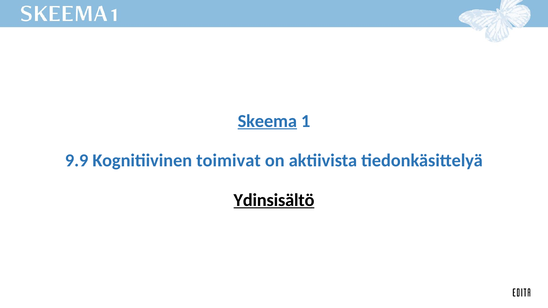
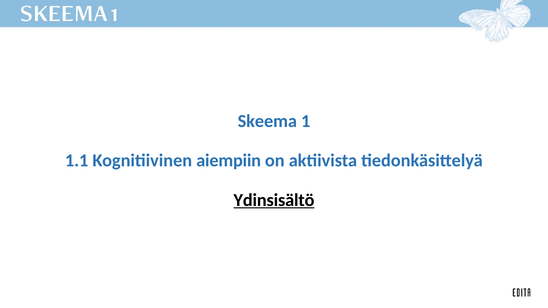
Skeema underline: present -> none
9.9: 9.9 -> 1.1
toimivat: toimivat -> aiempiin
